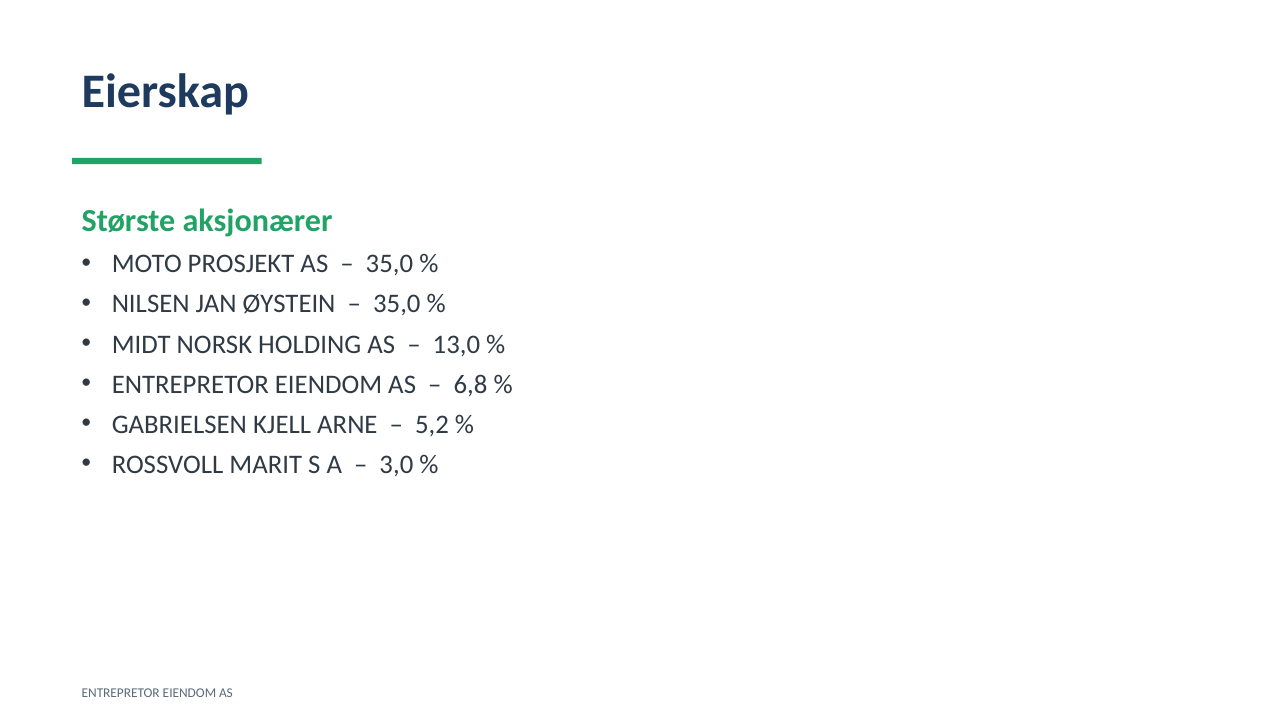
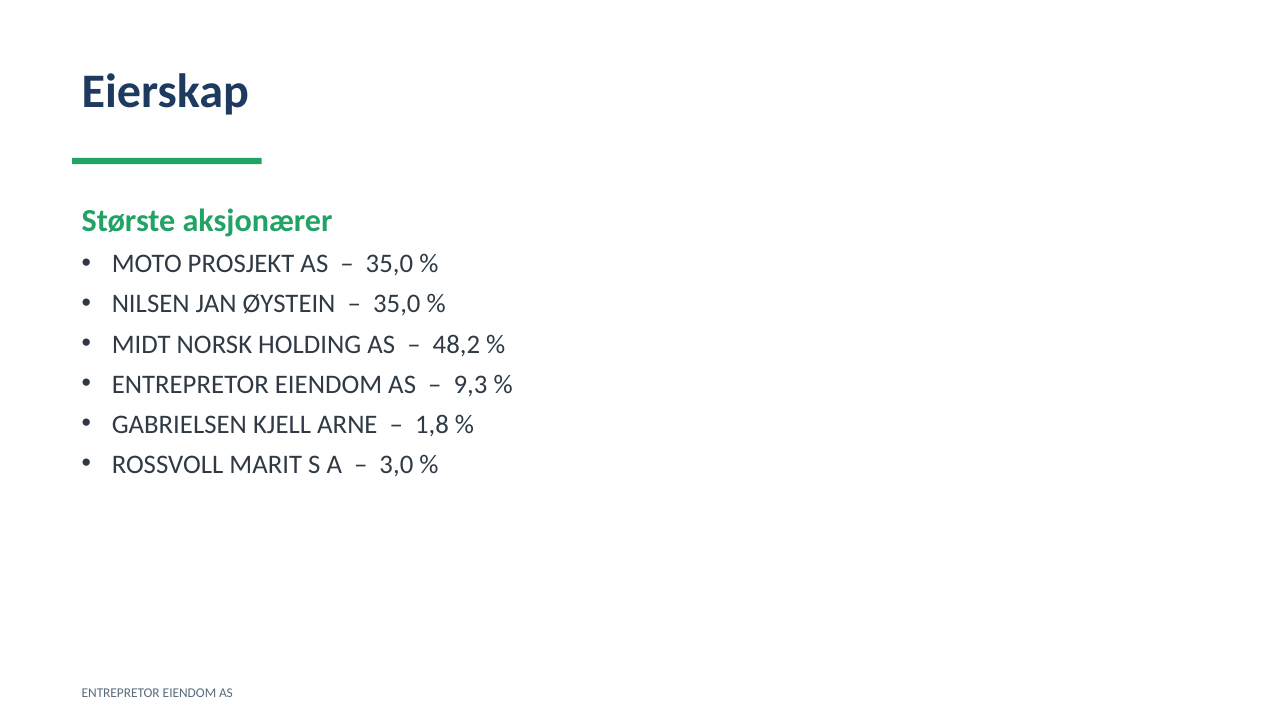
13,0: 13,0 -> 48,2
6,8: 6,8 -> 9,3
5,2: 5,2 -> 1,8
